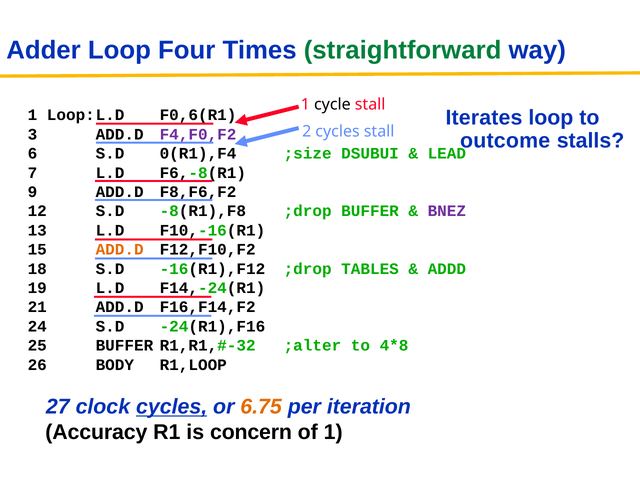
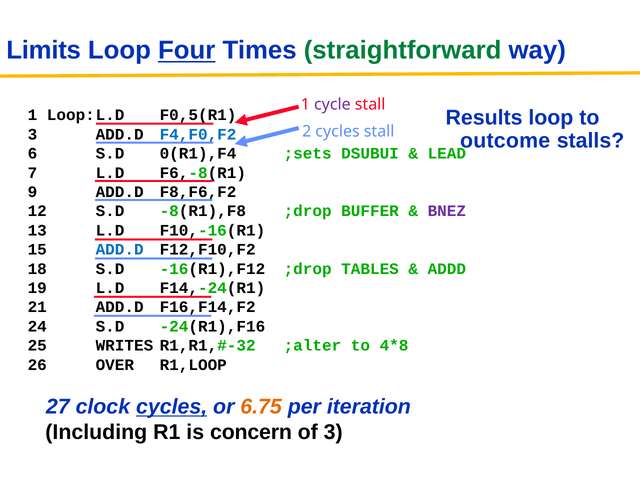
Adder: Adder -> Limits
Four underline: none -> present
cycle colour: black -> purple
Iterates: Iterates -> Results
F0,6(R1: F0,6(R1 -> F0,5(R1
F4,F0,F2 colour: purple -> blue
;size: ;size -> ;sets
ADD.D at (120, 250) colour: orange -> blue
25 BUFFER: BUFFER -> WRITES
BODY: BODY -> OVER
Accuracy: Accuracy -> Including
of 1: 1 -> 3
